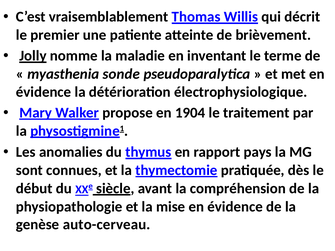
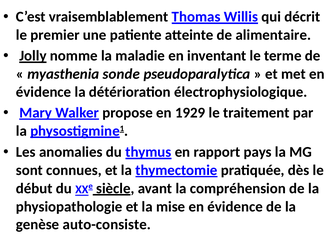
brièvement: brièvement -> alimentaire
1904: 1904 -> 1929
auto-cerveau: auto-cerveau -> auto-consiste
